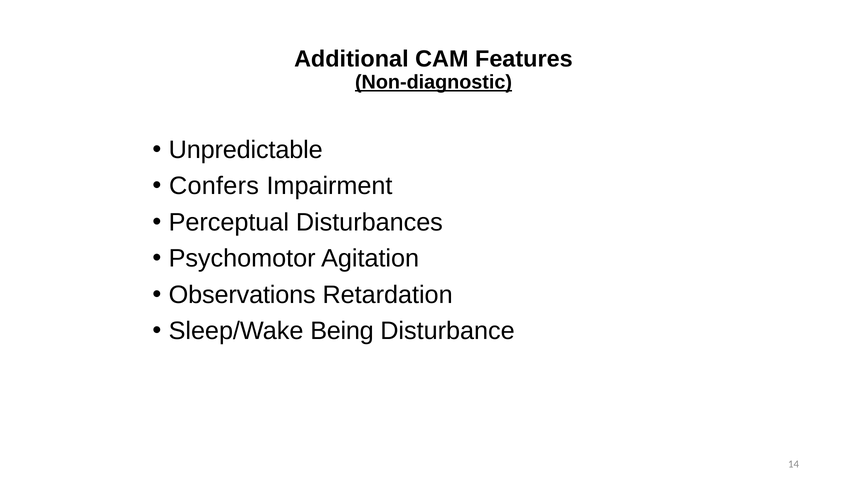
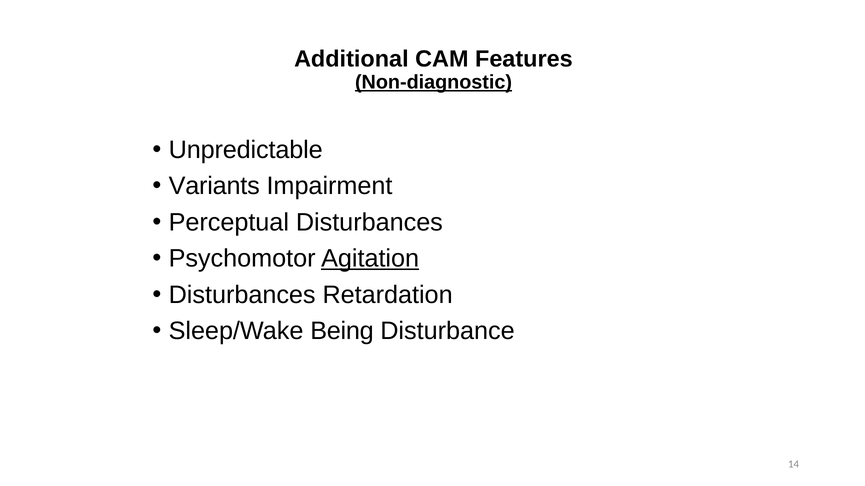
Confers: Confers -> Variants
Agitation underline: none -> present
Observations at (242, 295): Observations -> Disturbances
